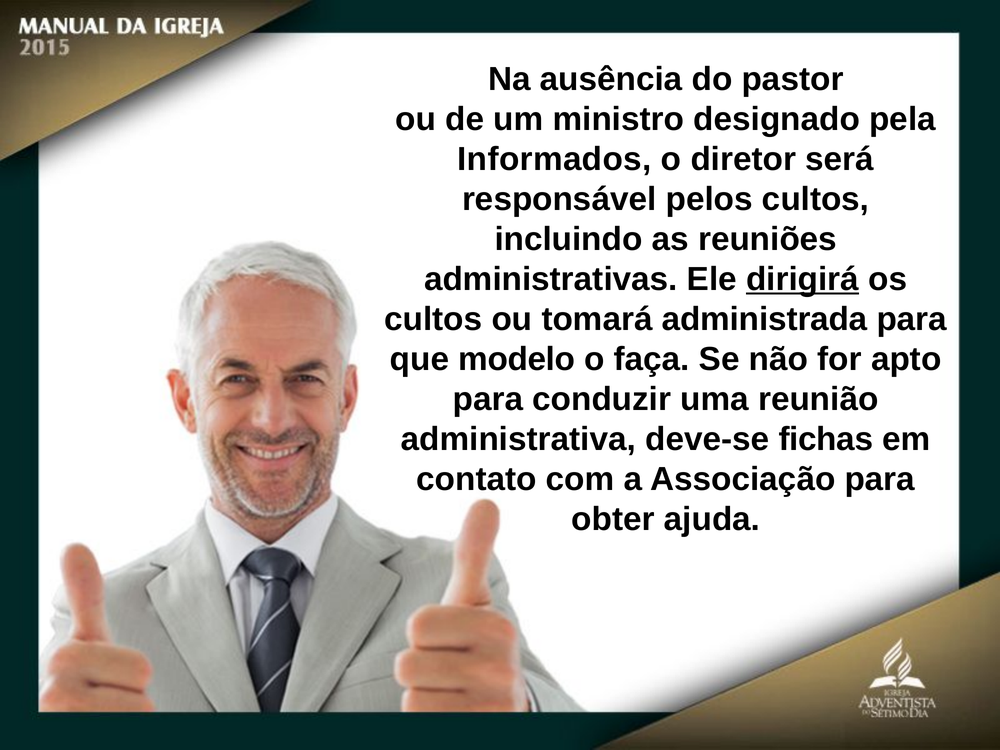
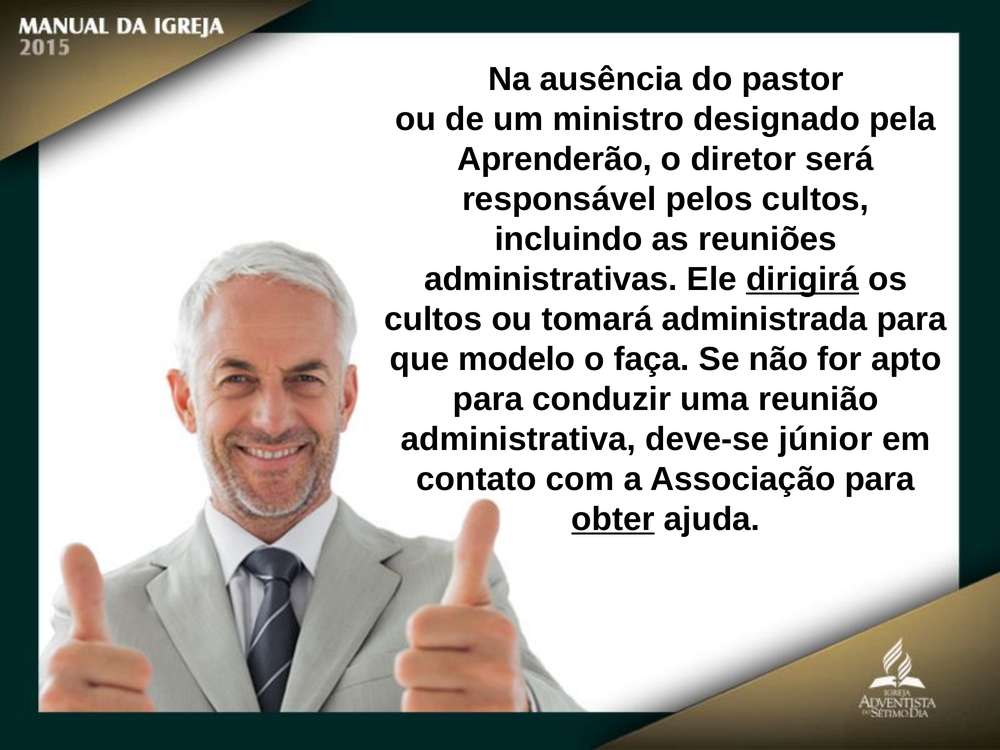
Informados: Informados -> Aprenderão
fichas: fichas -> júnior
obter underline: none -> present
